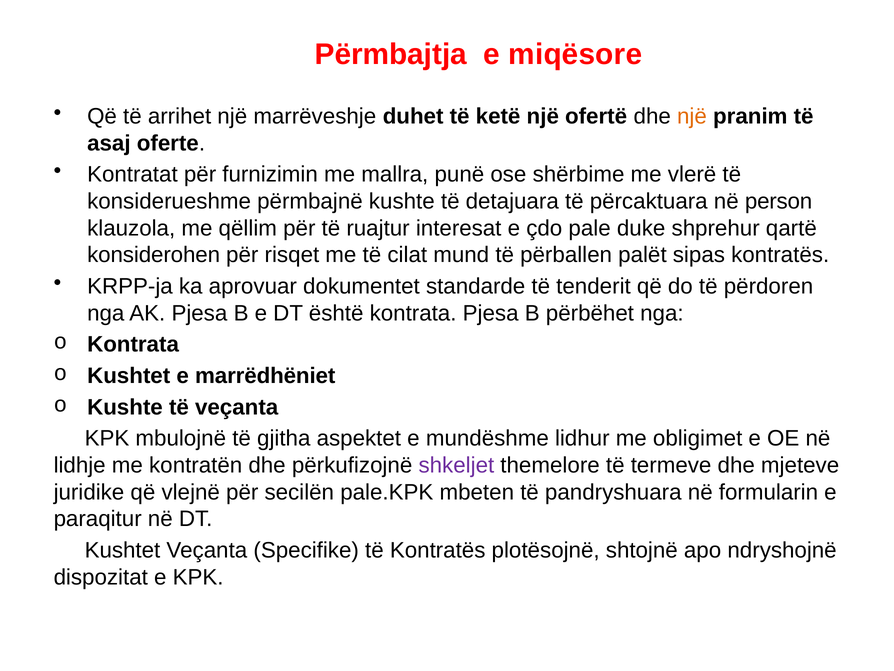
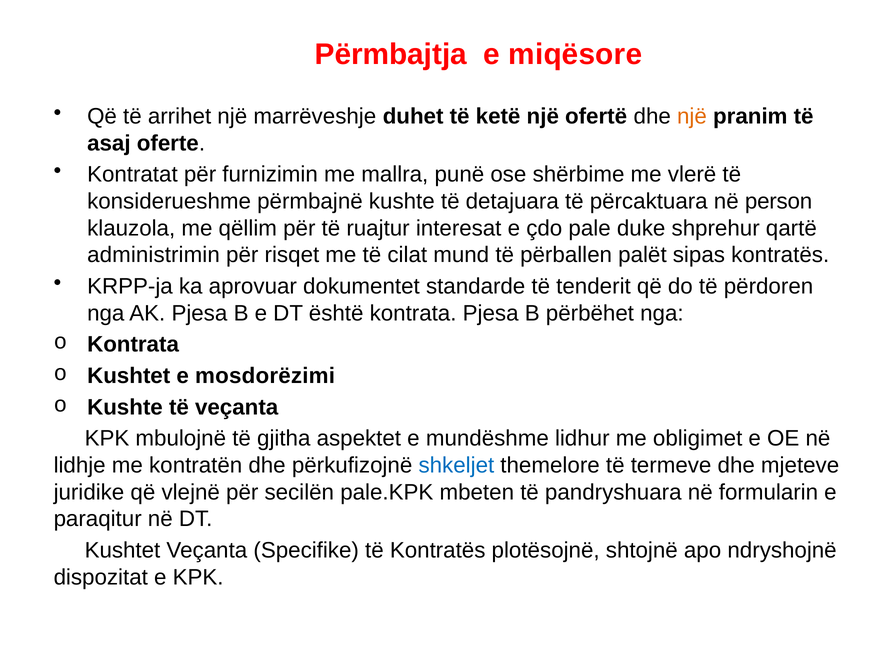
konsiderohen: konsiderohen -> administrimin
marrëdhëniet: marrëdhëniet -> mosdorëzimi
shkeljet colour: purple -> blue
